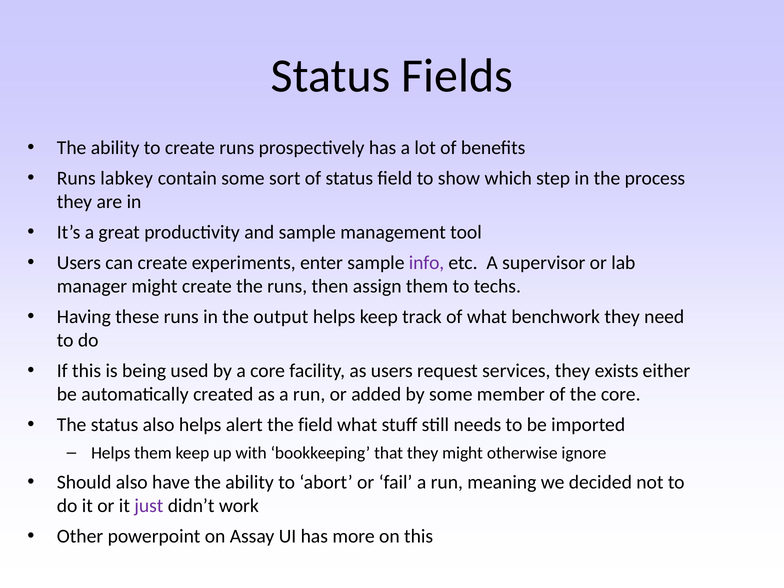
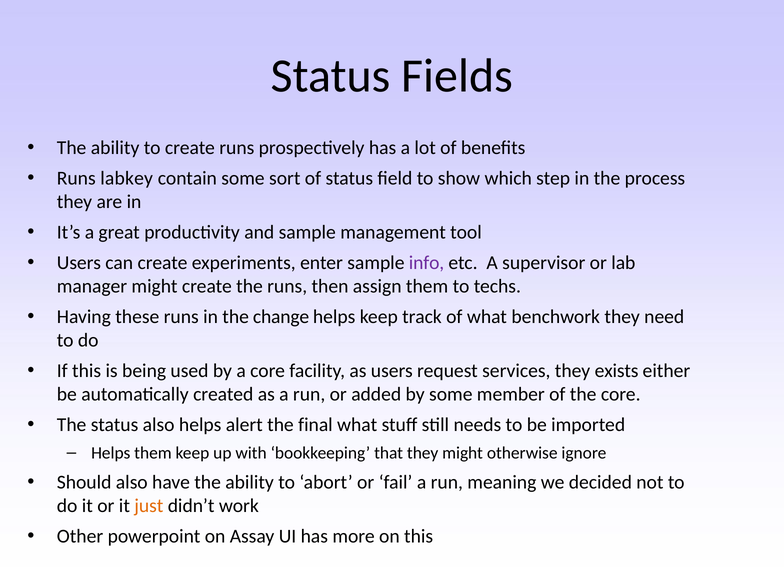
output: output -> change
the field: field -> final
just colour: purple -> orange
